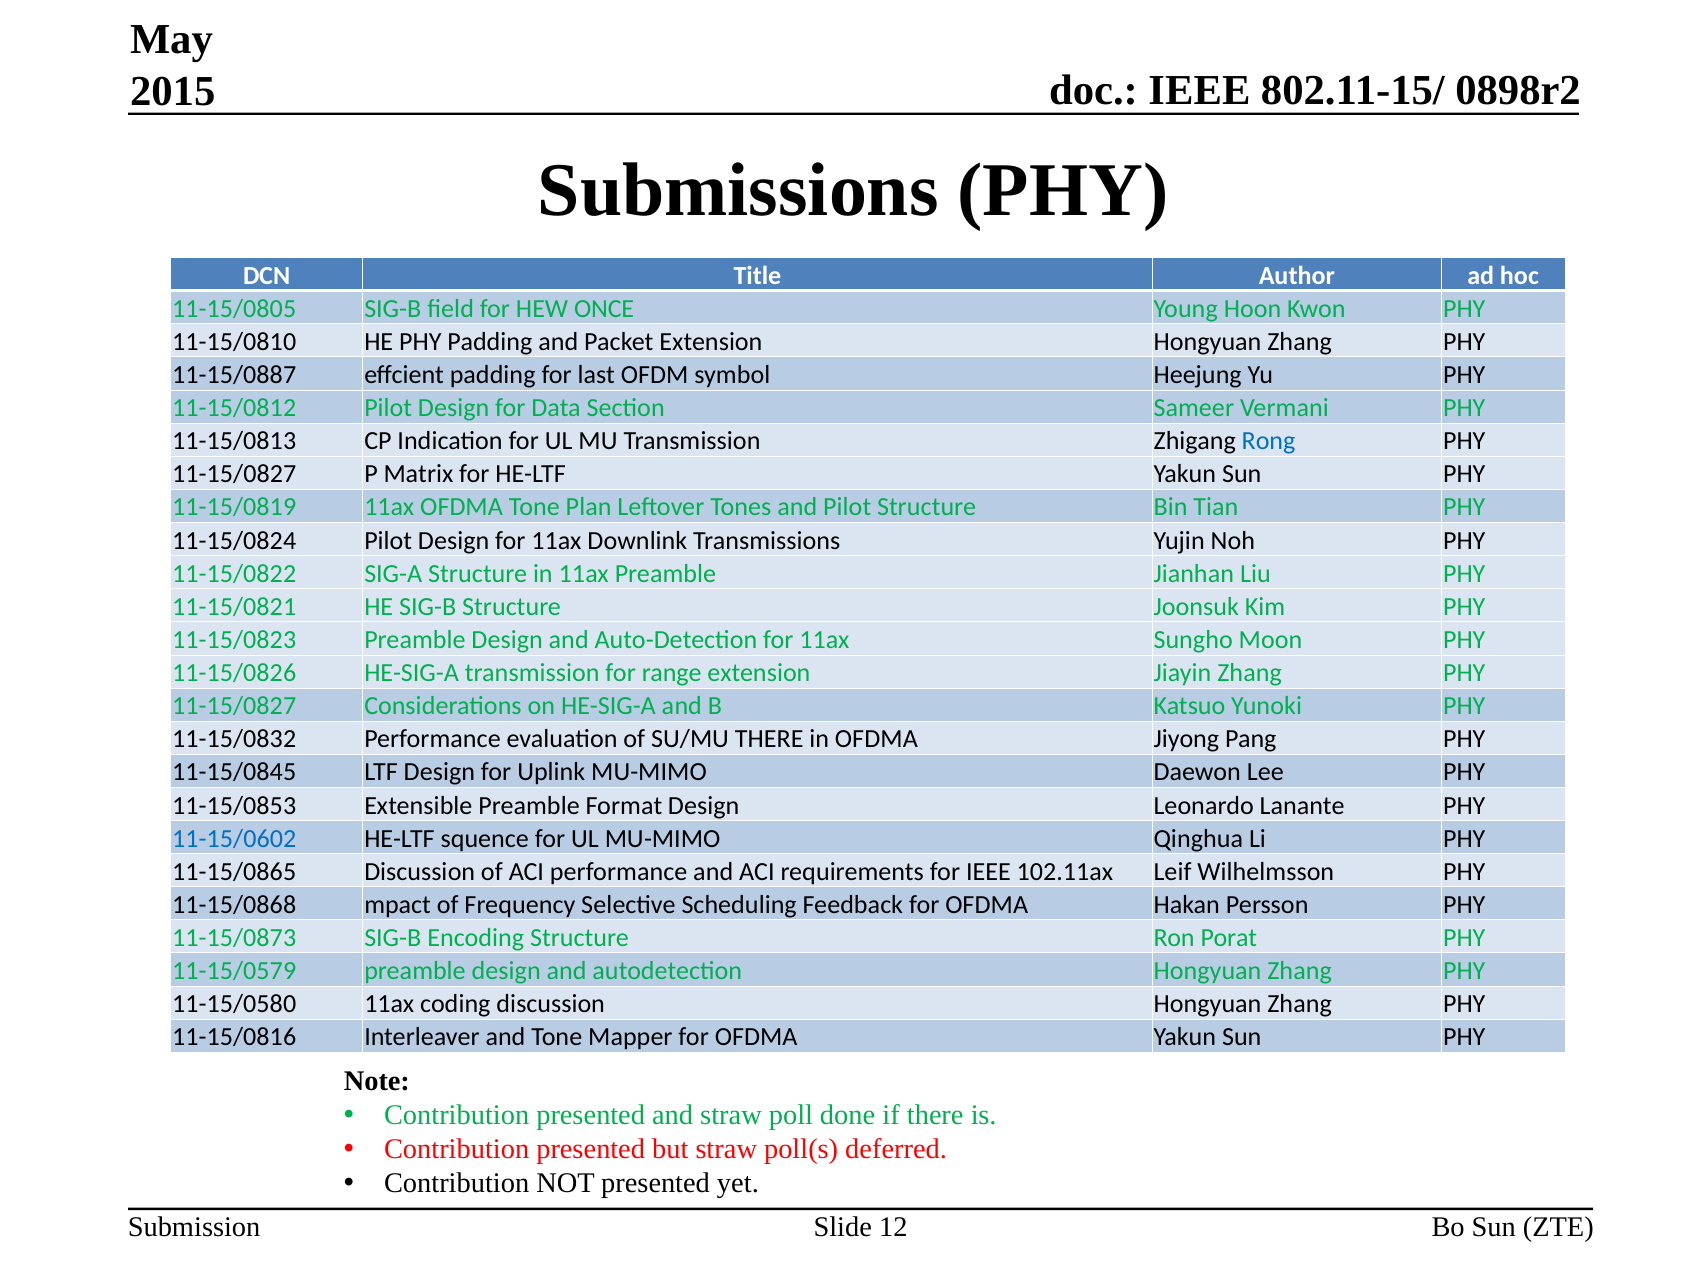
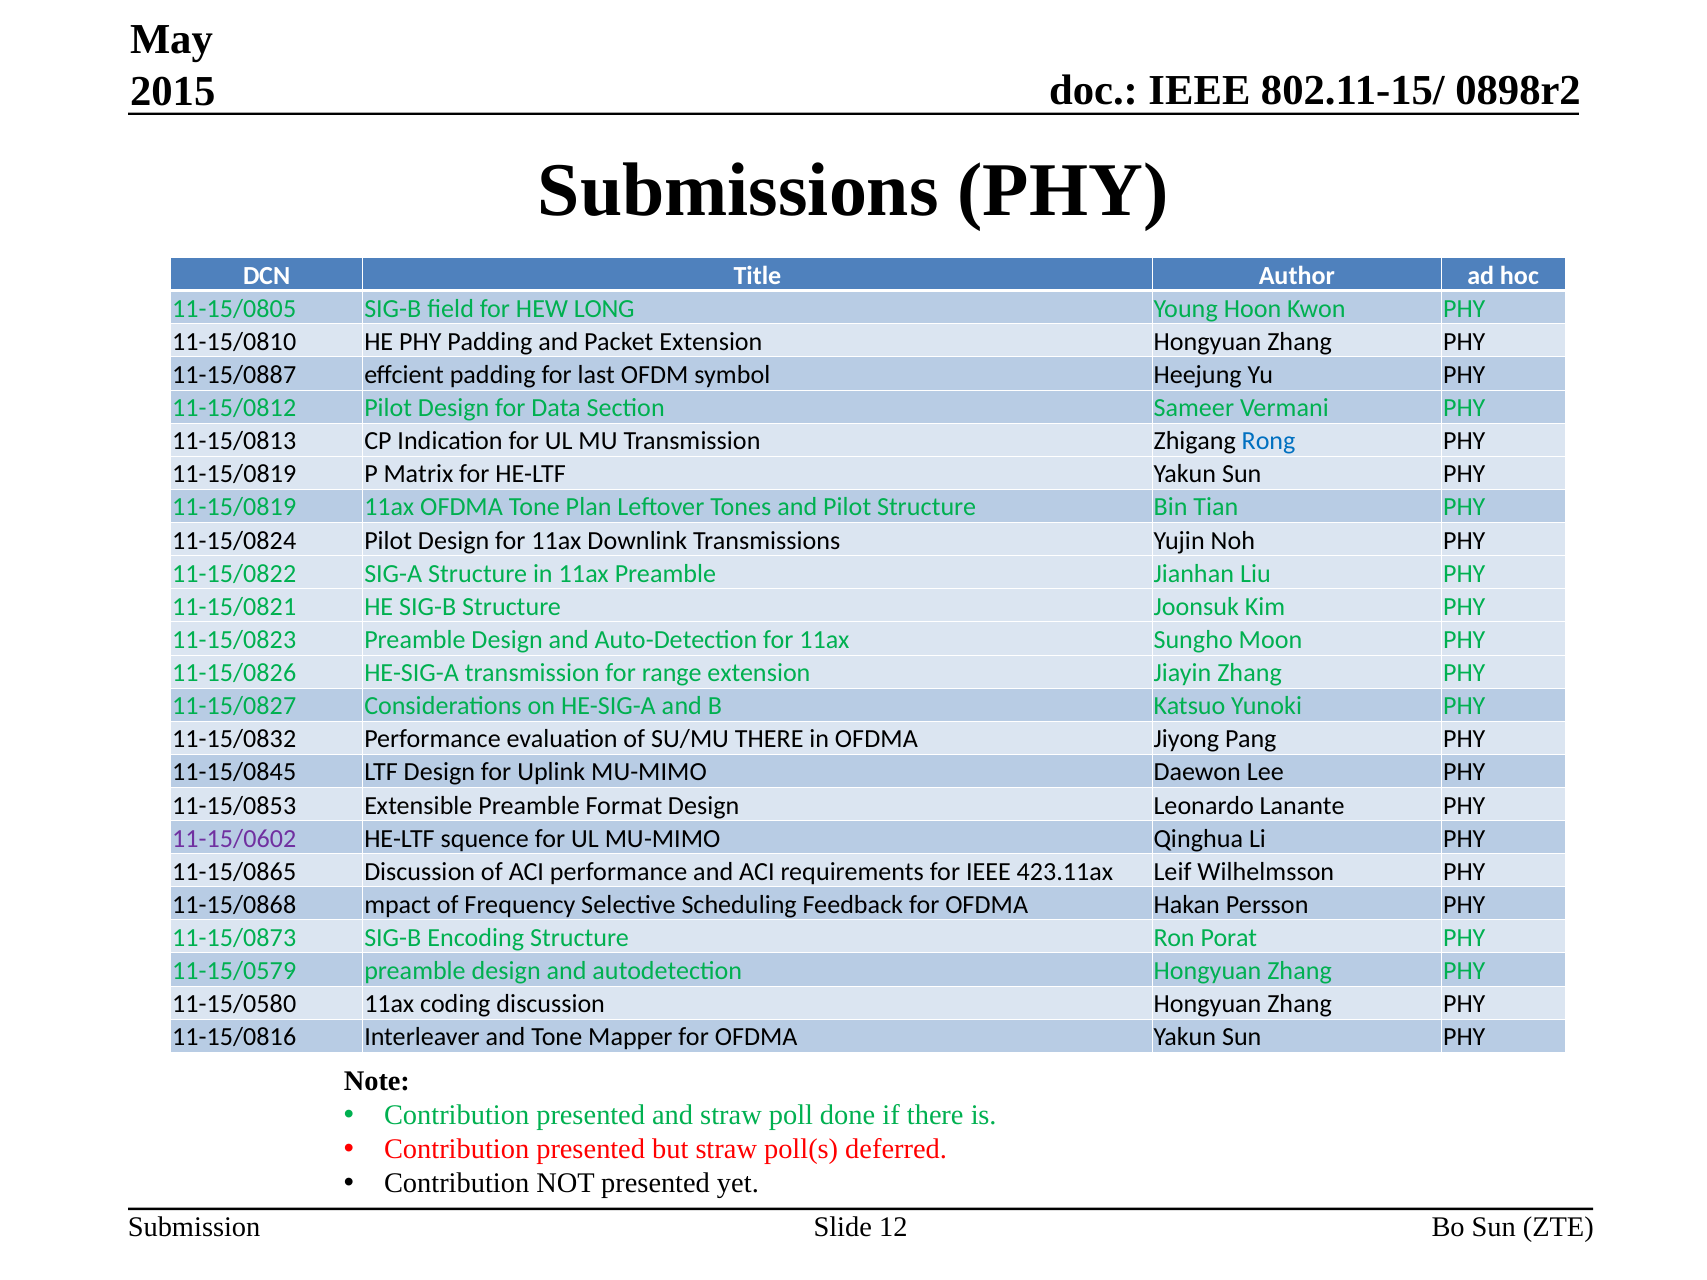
ONCE: ONCE -> LONG
11-15/0827 at (234, 474): 11-15/0827 -> 11-15/0819
11-15/0602 colour: blue -> purple
102.11ax: 102.11ax -> 423.11ax
